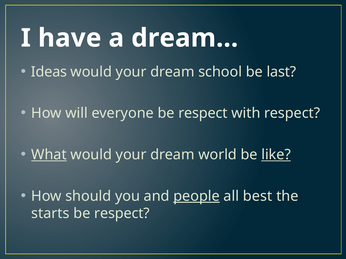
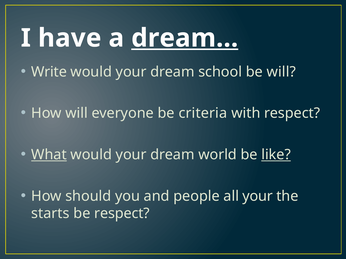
dream… underline: none -> present
Ideas: Ideas -> Write
be last: last -> will
everyone be respect: respect -> criteria
people underline: present -> none
all best: best -> your
